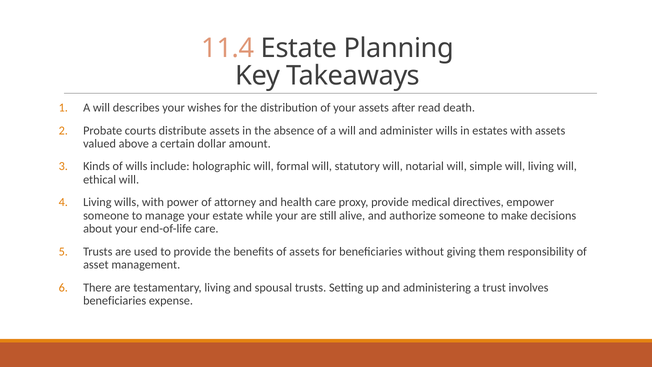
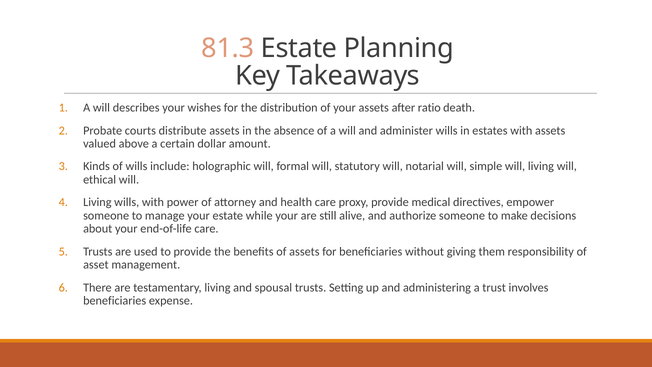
11.4: 11.4 -> 81.3
read: read -> ratio
